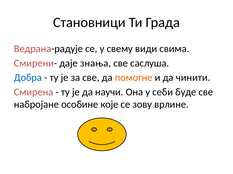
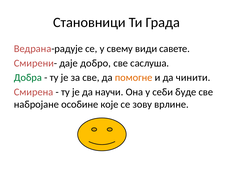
свима: свима -> савете
знања: знања -> добро
Добра colour: blue -> green
